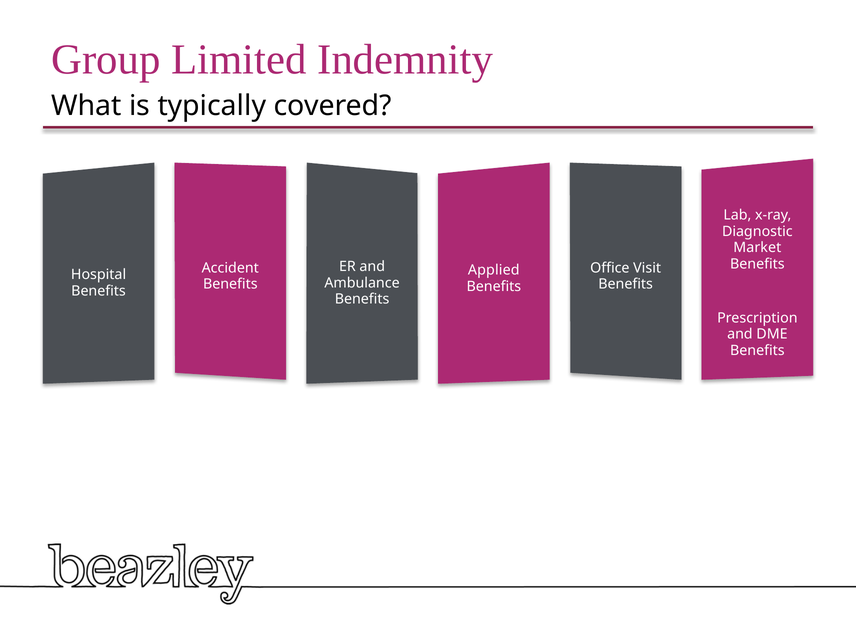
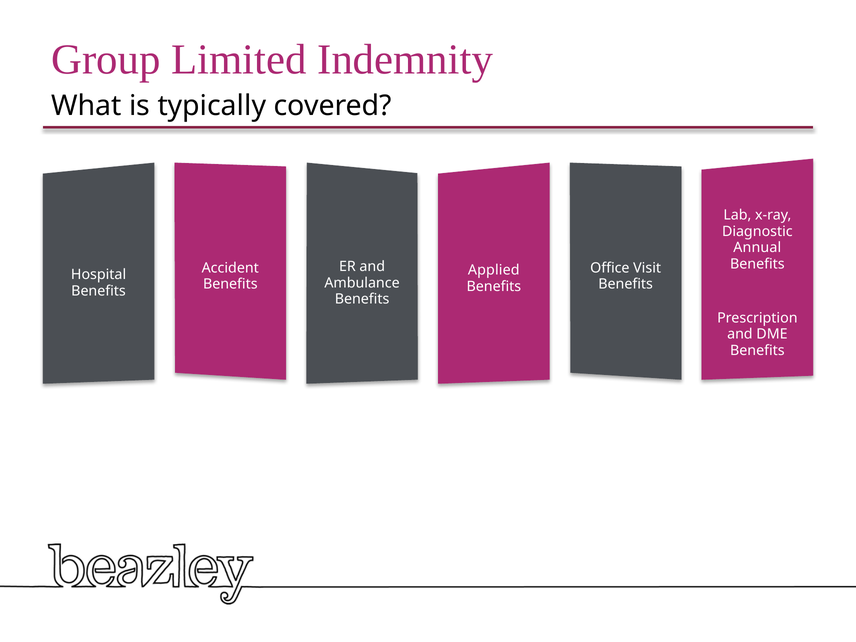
Market: Market -> Annual
